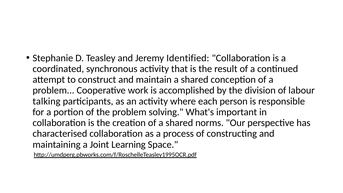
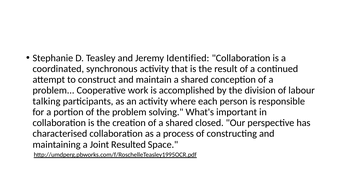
norms: norms -> closed
Learning: Learning -> Resulted
